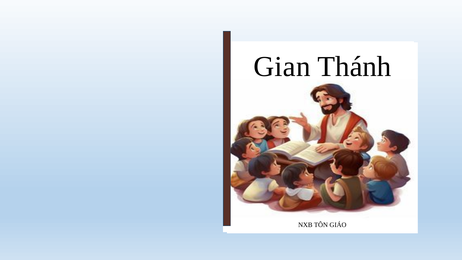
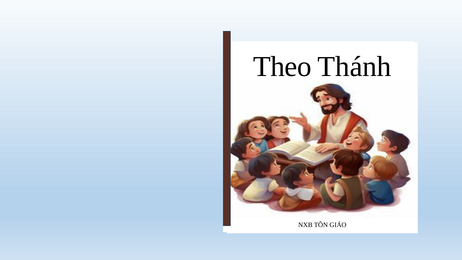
Gian at (282, 66): Gian -> Theo
